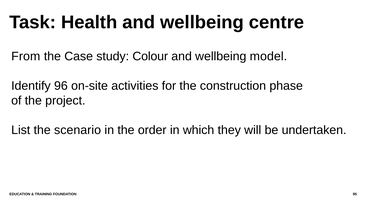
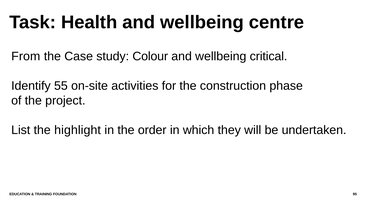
model: model -> critical
96: 96 -> 55
scenario: scenario -> highlight
